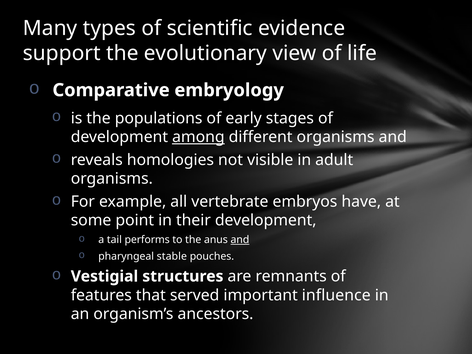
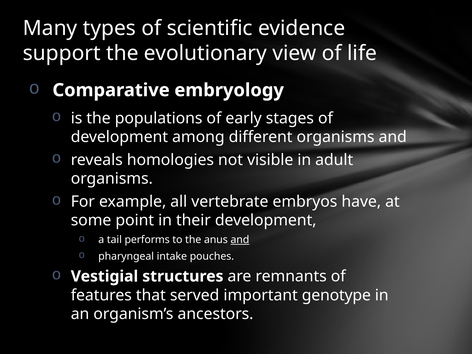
among underline: present -> none
stable: stable -> intake
influence: influence -> genotype
